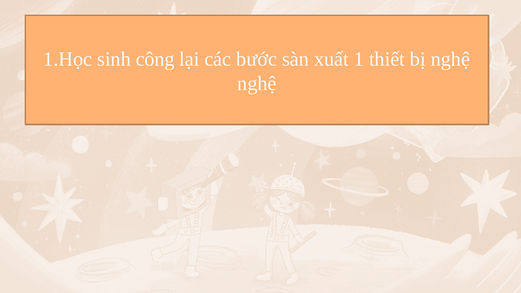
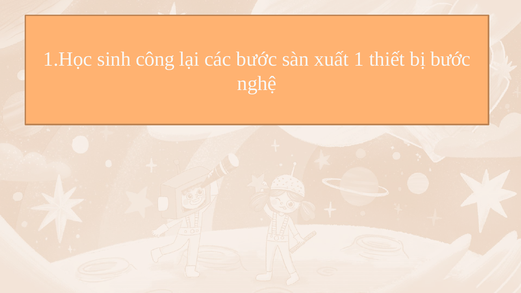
bị nghệ: nghệ -> bước
